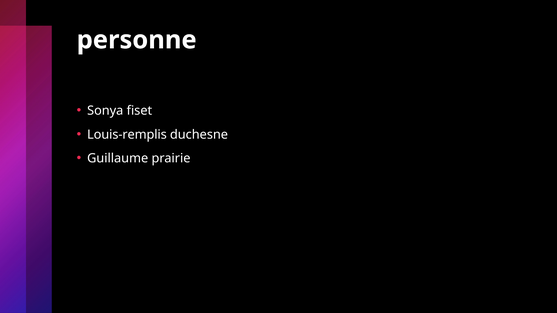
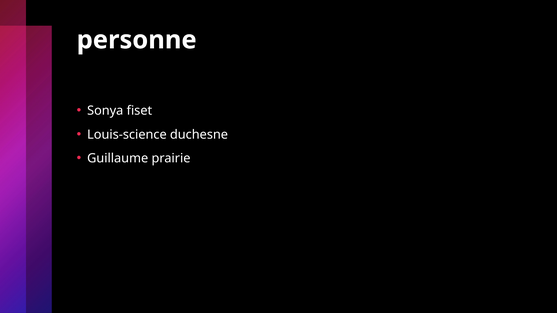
Louis-remplis: Louis-remplis -> Louis-science
